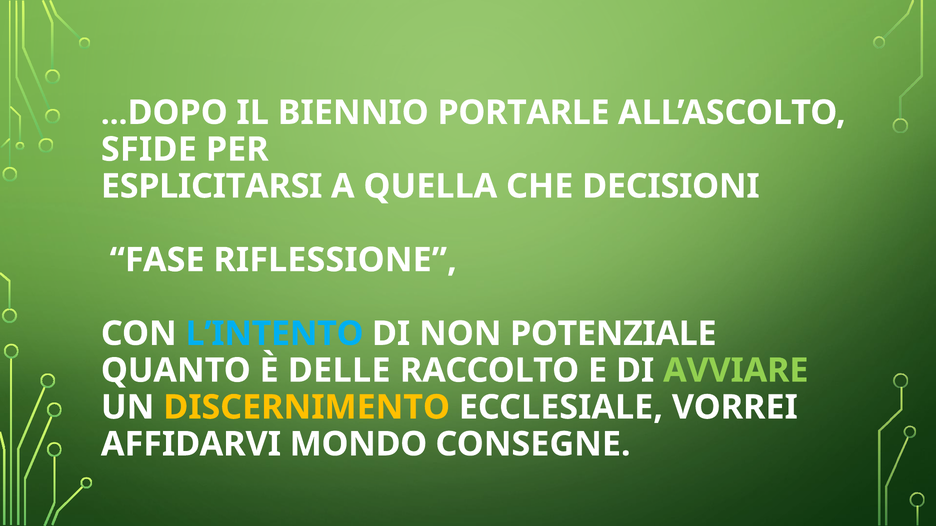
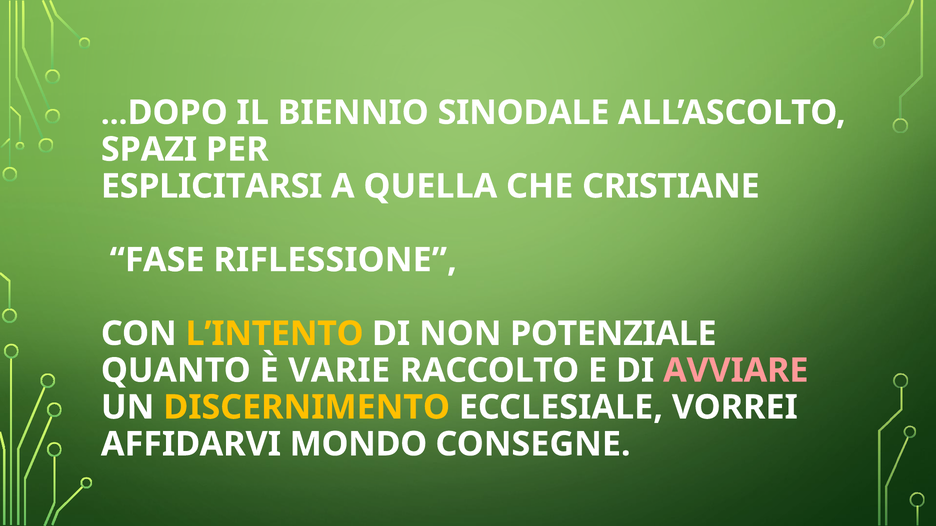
PORTARLE: PORTARLE -> SINODALE
SFIDE: SFIDE -> SPAZI
DECISIONI: DECISIONI -> CRISTIANE
L’INTENTO colour: light blue -> yellow
DELLE: DELLE -> VARIE
AVVIARE colour: light green -> pink
